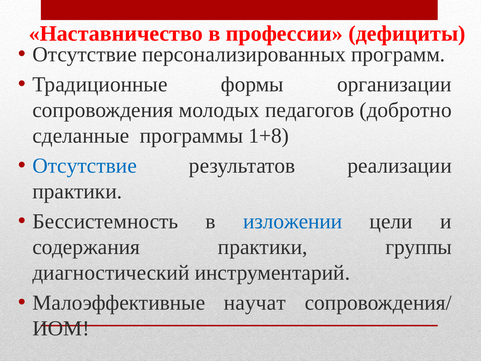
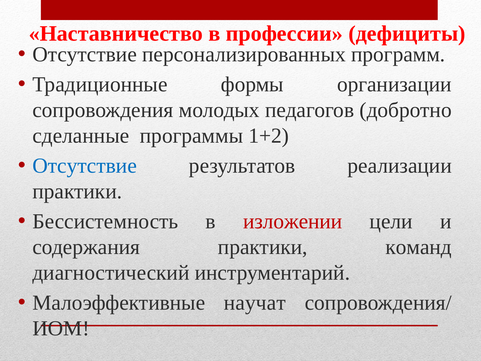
1+8: 1+8 -> 1+2
изложении colour: blue -> red
группы: группы -> команд
